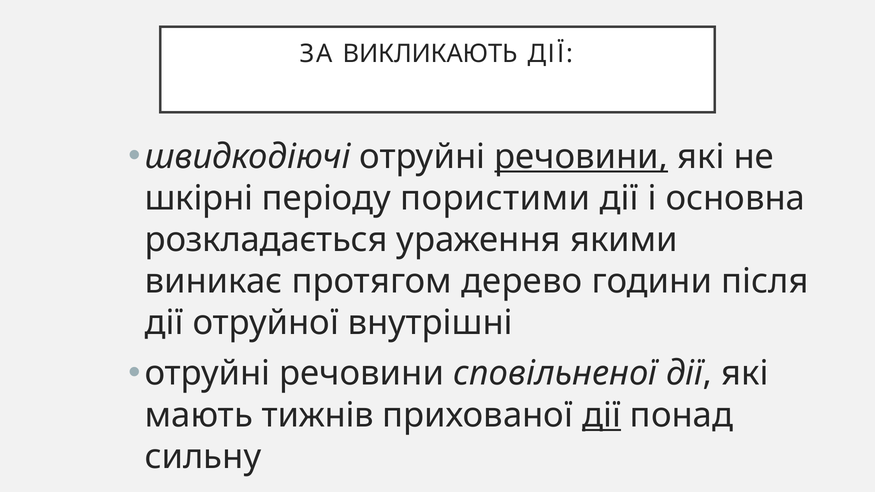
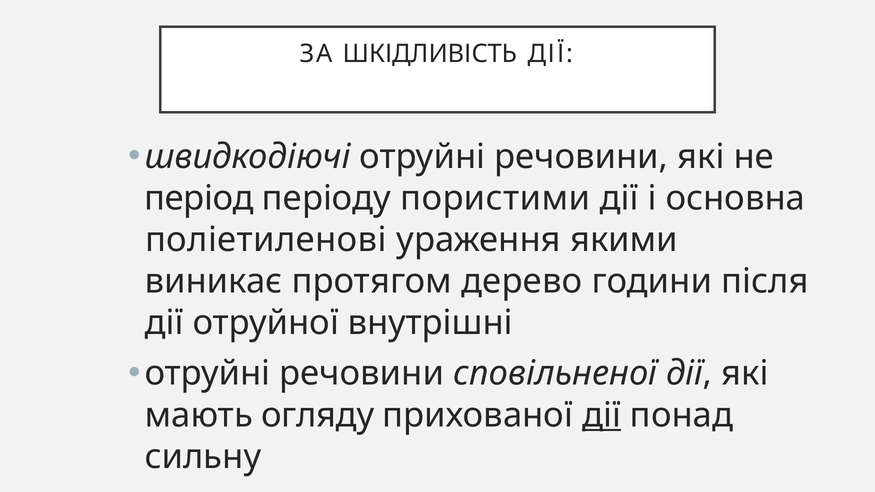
ВИКЛИКАЮТЬ: ВИКЛИКАЮТЬ -> ШКІДЛИВІСТЬ
речовини at (581, 157) underline: present -> none
шкірні: шкірні -> період
розкладається: розкладається -> поліетиленові
тижнів: тижнів -> огляду
